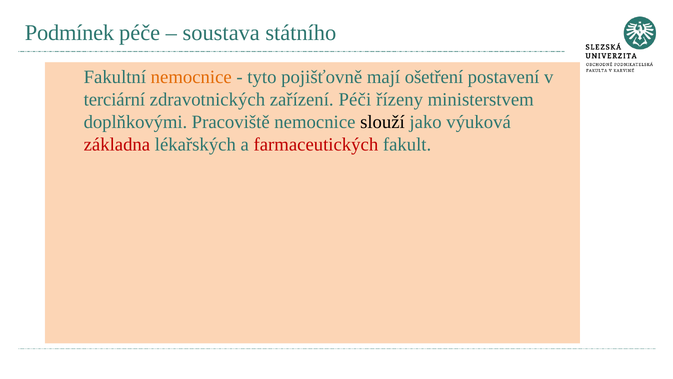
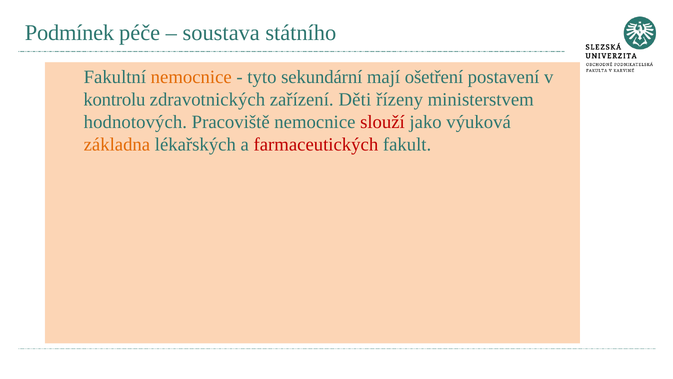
pojišťovně: pojišťovně -> sekundární
terciární: terciární -> kontrolu
Péči: Péči -> Děti
doplňkovými: doplňkovými -> hodnotových
slouží colour: black -> red
základna colour: red -> orange
